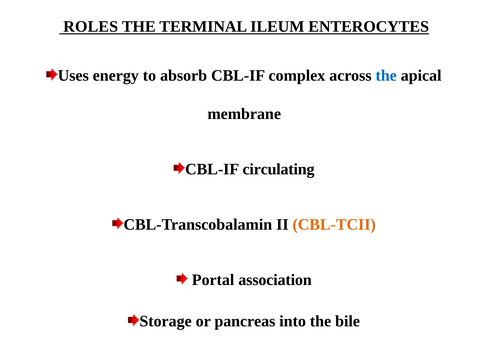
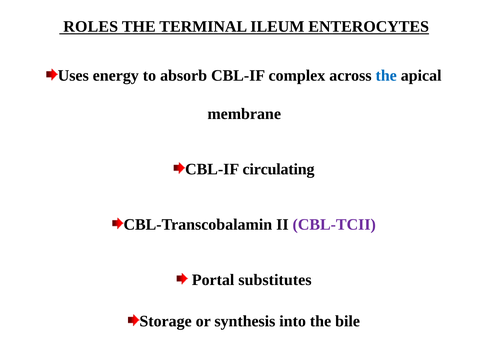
CBL-TCII colour: orange -> purple
association: association -> substitutes
pancreas: pancreas -> synthesis
